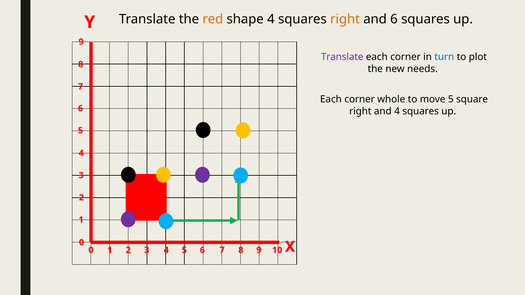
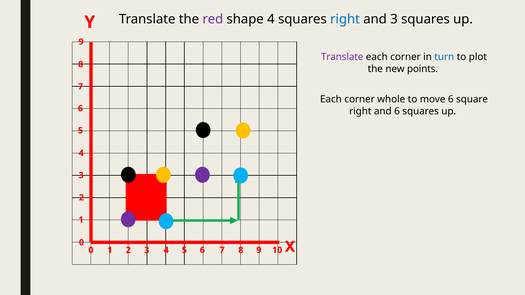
red colour: orange -> purple
right at (345, 19) colour: orange -> blue
and 6: 6 -> 3
needs: needs -> points
move 5: 5 -> 6
and 4: 4 -> 6
